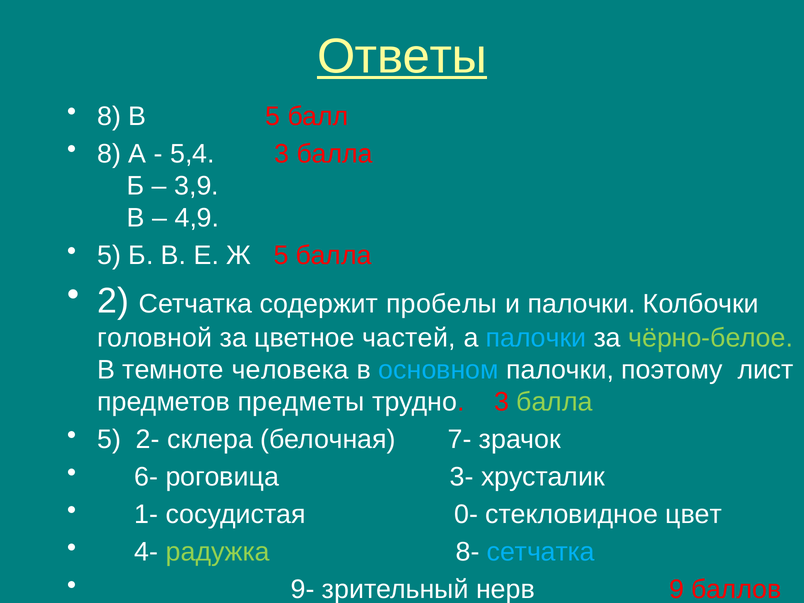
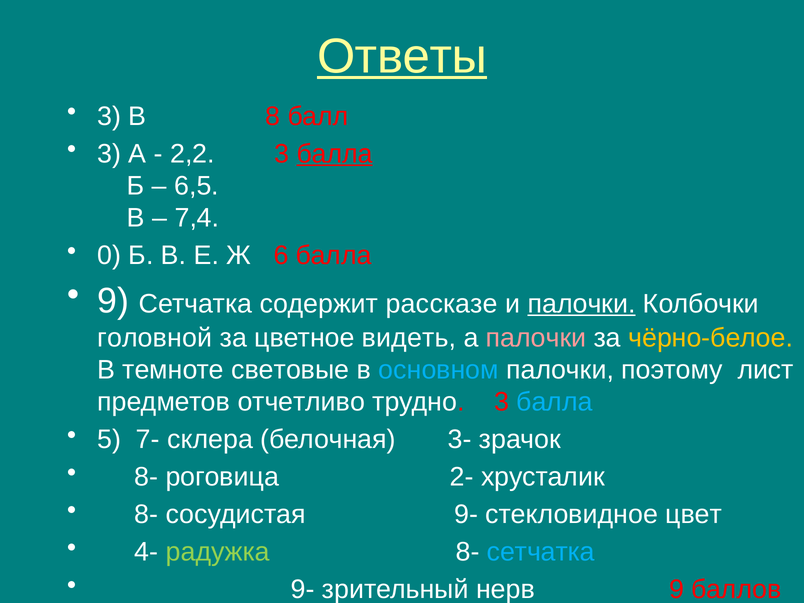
8 at (109, 116): 8 -> 3
В 5: 5 -> 8
8 at (109, 154): 8 -> 3
5,4: 5,4 -> 2,2
балла at (335, 154) underline: none -> present
3,9: 3,9 -> 6,5
4,9: 4,9 -> 7,4
5 at (109, 256): 5 -> 0
Ж 5: 5 -> 6
2 at (113, 301): 2 -> 9
пробелы: пробелы -> рассказе
палочки at (582, 304) underline: none -> present
частей: частей -> видеть
палочки at (536, 338) colour: light blue -> pink
чёрно-белое colour: light green -> yellow
человека: человека -> световые
предметы: предметы -> отчетливо
балла at (554, 402) colour: light green -> light blue
2-: 2- -> 7-
7-: 7- -> 3-
6- at (146, 477): 6- -> 8-
3-: 3- -> 2-
1- at (146, 515): 1- -> 8-
сосудистая 0-: 0- -> 9-
